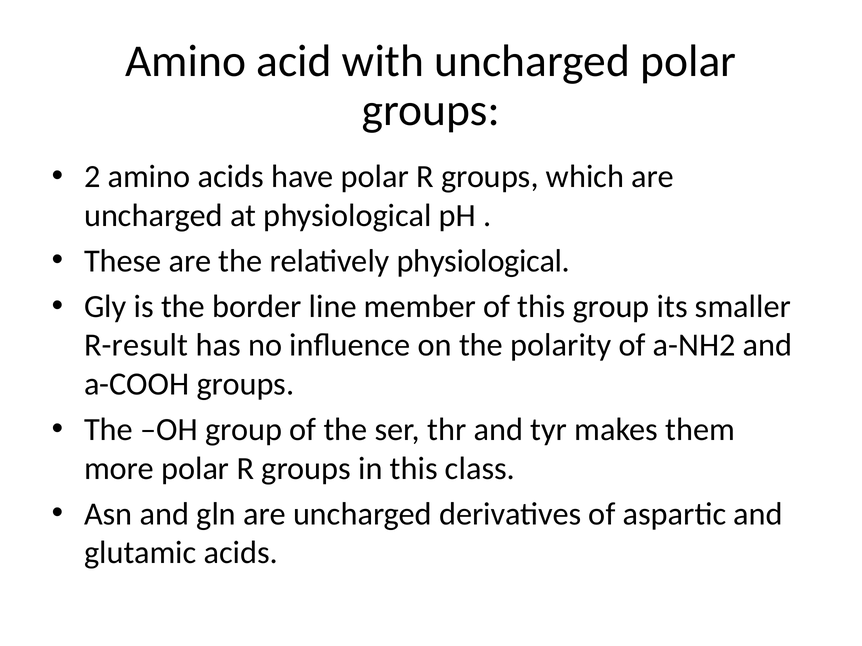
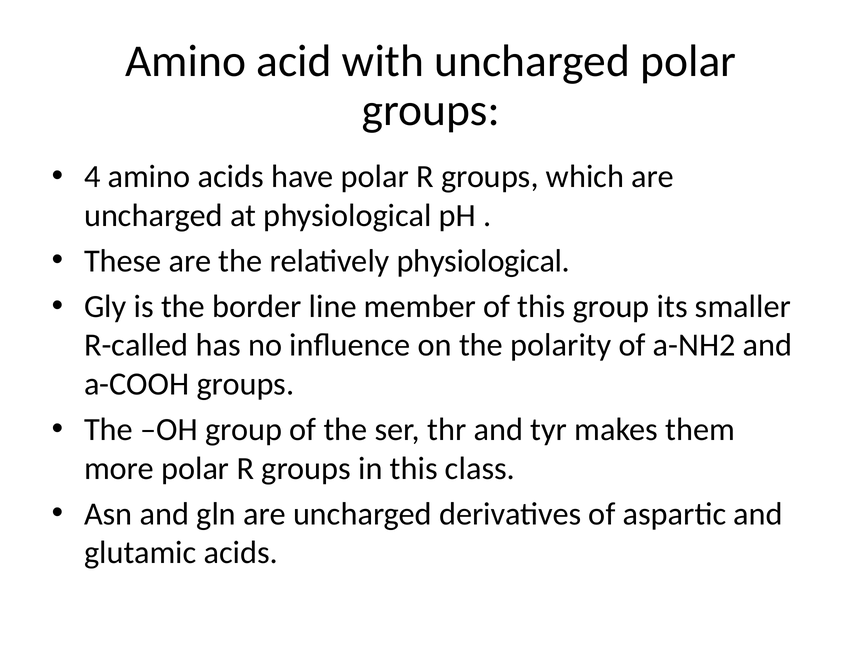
2: 2 -> 4
R-result: R-result -> R-called
